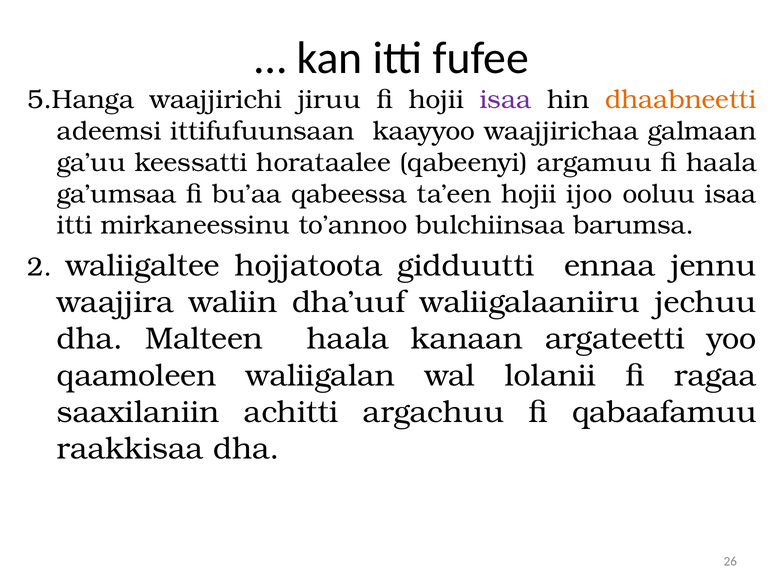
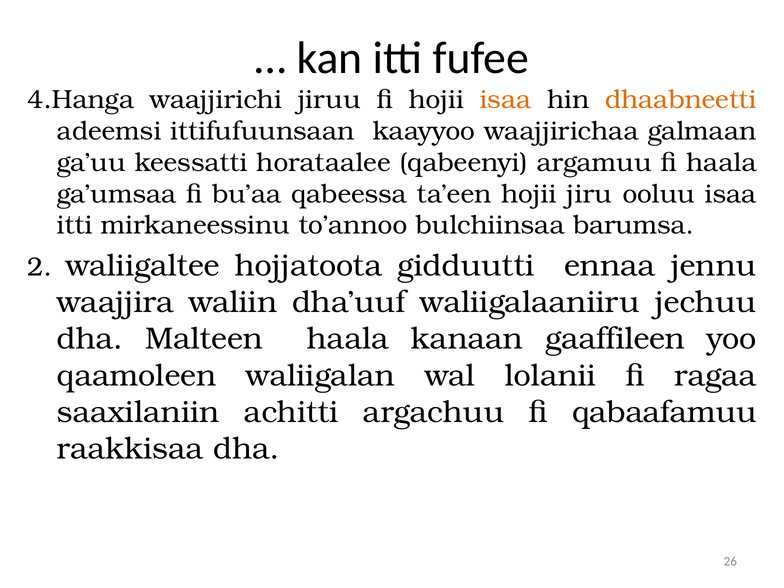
5.Hanga: 5.Hanga -> 4.Hanga
isaa at (506, 100) colour: purple -> orange
ijoo: ijoo -> jiru
argateetti: argateetti -> gaaffileen
